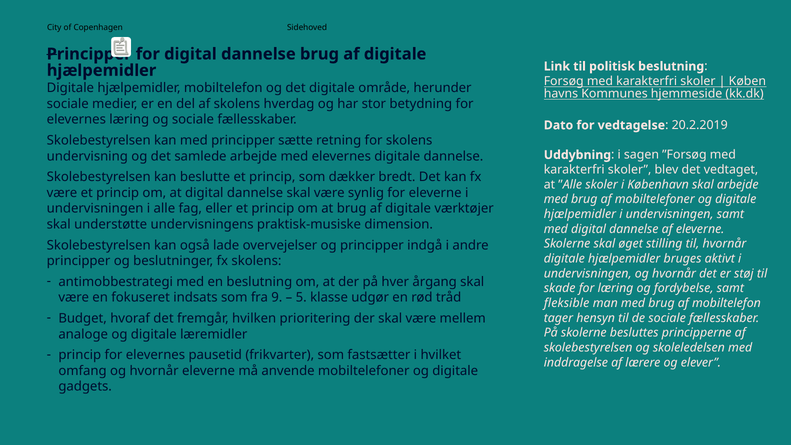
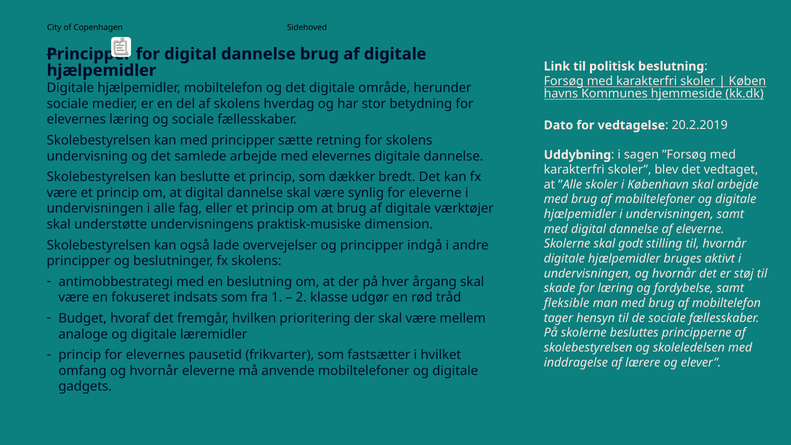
øget: øget -> godt
9: 9 -> 1
5: 5 -> 2
